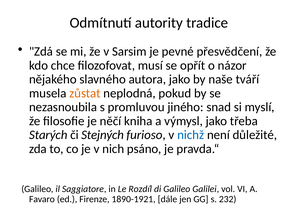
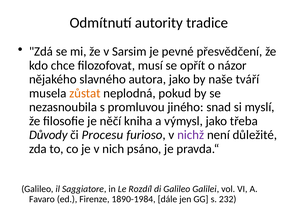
Starých: Starých -> Důvody
Stejných: Stejných -> Procesu
nichž colour: blue -> purple
1890-1921: 1890-1921 -> 1890-1984
